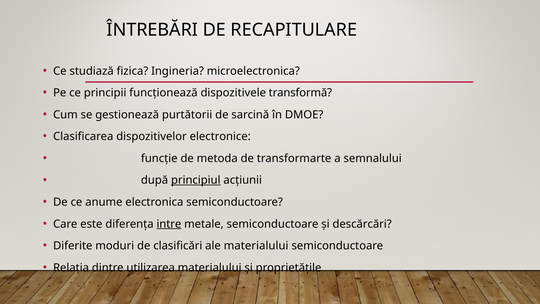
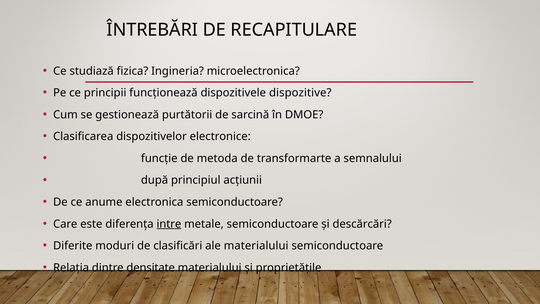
transformă: transformă -> dispozitive
principiul underline: present -> none
utilizarea: utilizarea -> densitate
